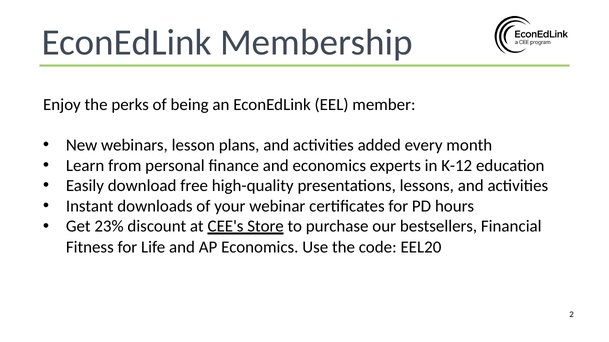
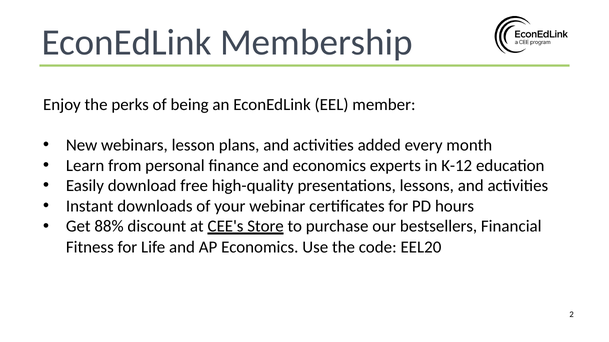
23%: 23% -> 88%
